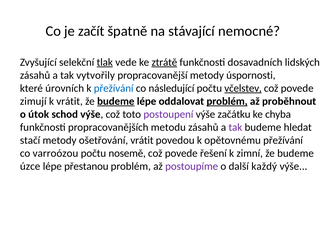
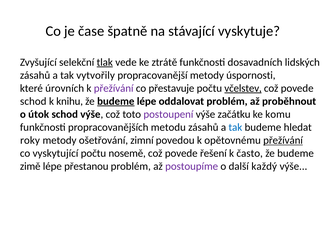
začít: začít -> čase
nemocné: nemocné -> vyskytuje
ztrátě underline: present -> none
přežívání at (114, 88) colour: blue -> purple
následující: následující -> přestavuje
zimují at (33, 101): zimují -> schod
k vrátit: vrátit -> knihu
problém at (227, 101) underline: present -> none
chyba: chyba -> komu
tak at (235, 128) colour: purple -> blue
stačí: stačí -> roky
ošetřování vrátit: vrátit -> zimní
přežívání at (283, 141) underline: none -> present
varroózou: varroózou -> vyskytující
zimní: zimní -> často
úzce: úzce -> zimě
